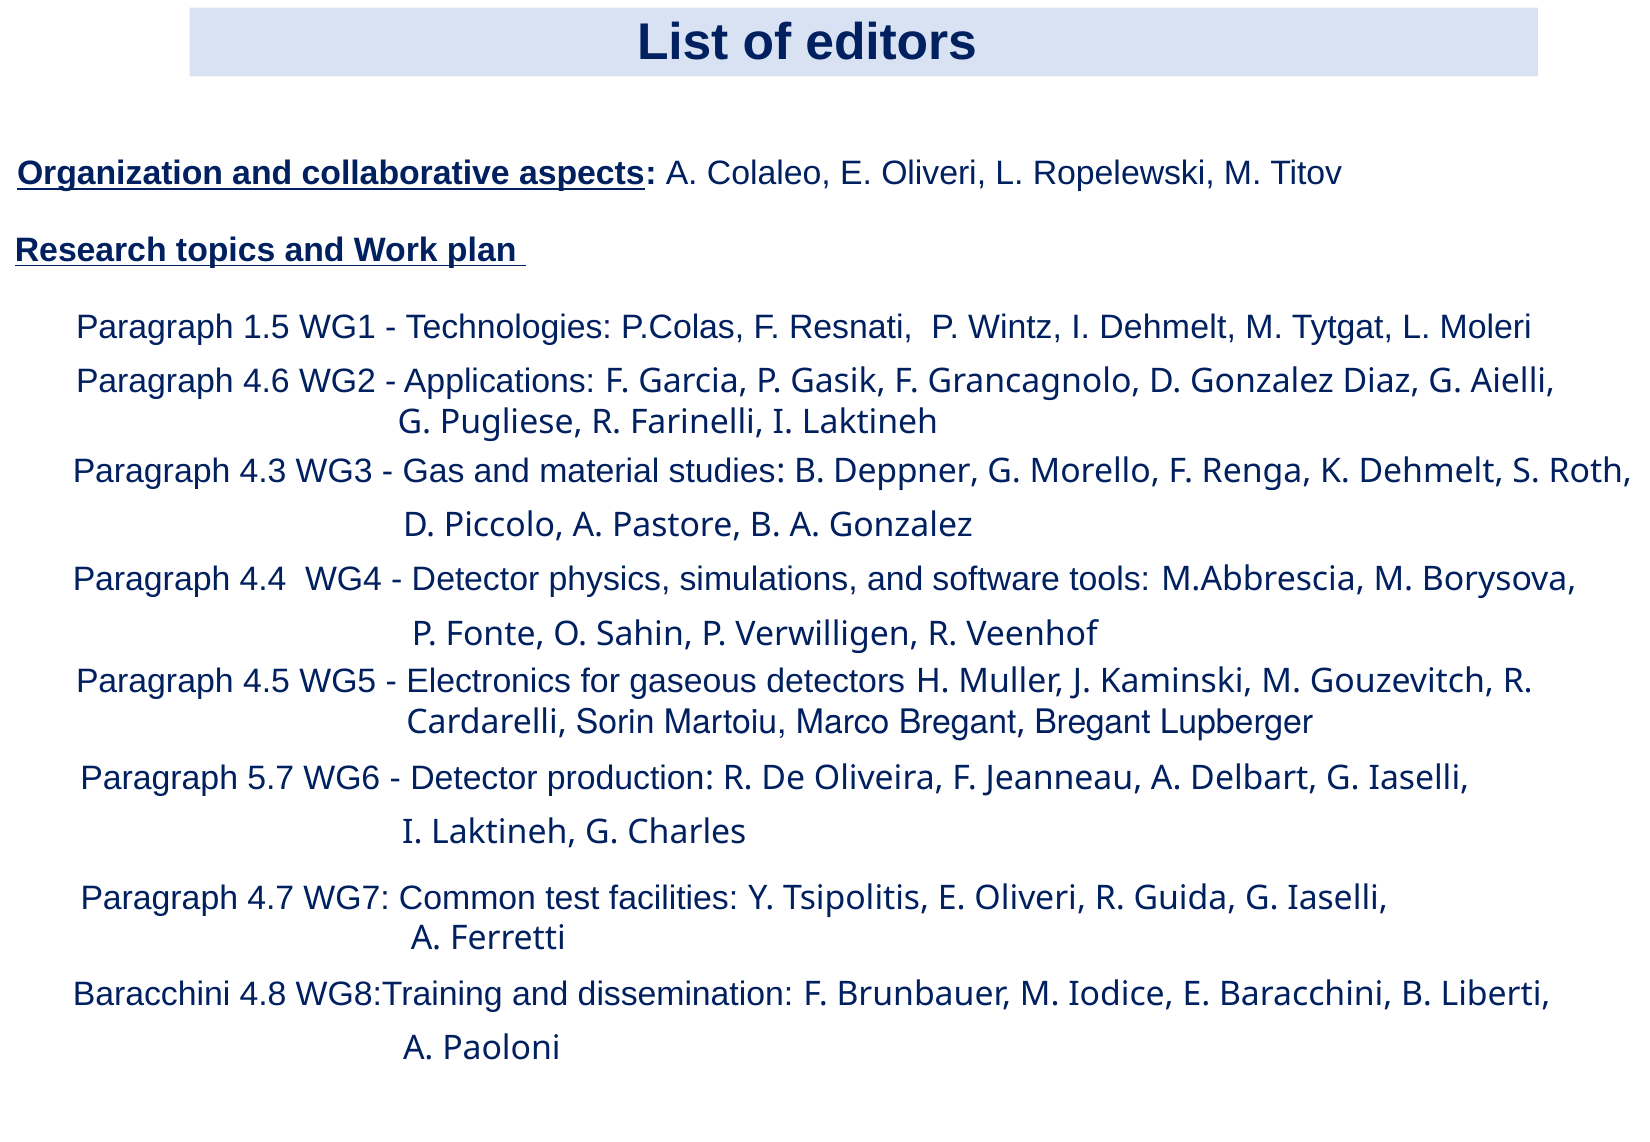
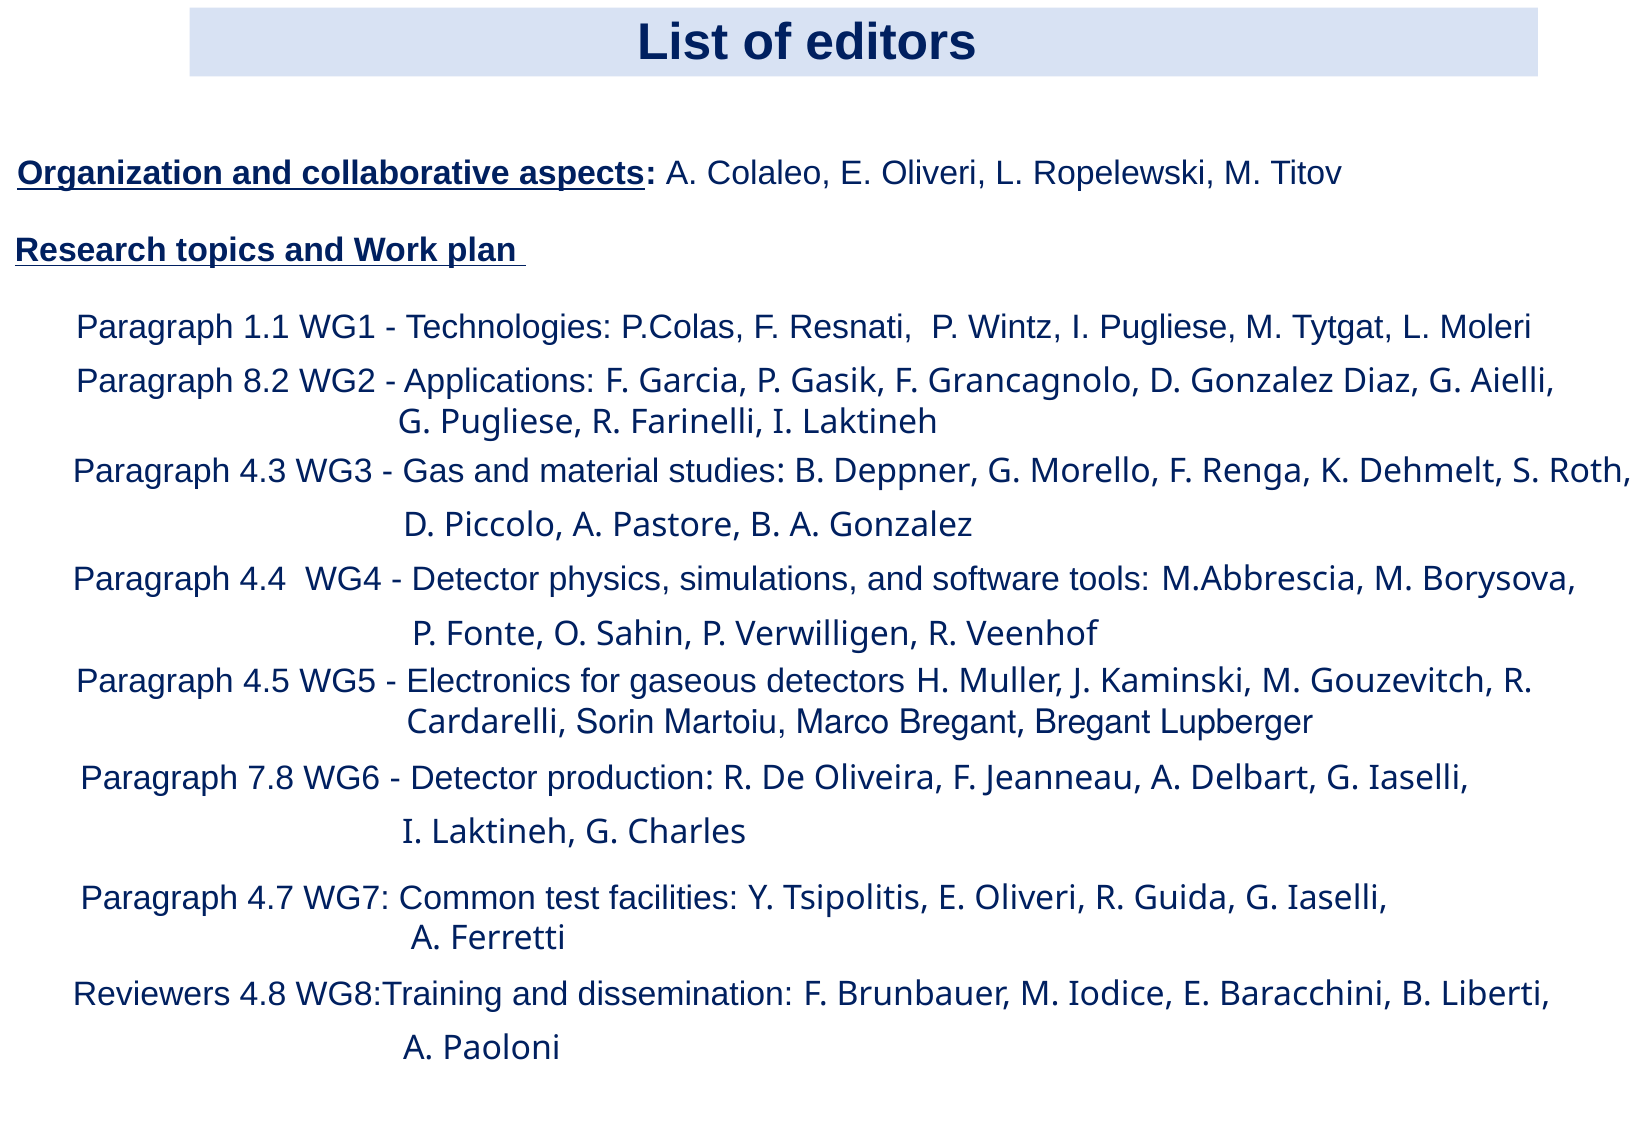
1.5: 1.5 -> 1.1
I Dehmelt: Dehmelt -> Pugliese
4.6: 4.6 -> 8.2
5.7: 5.7 -> 7.8
Baracchini at (152, 994): Baracchini -> Reviewers
